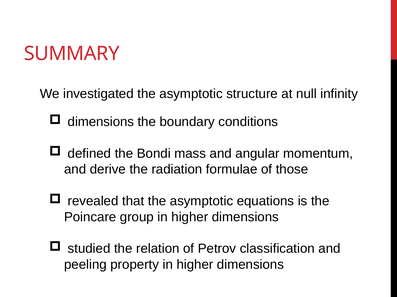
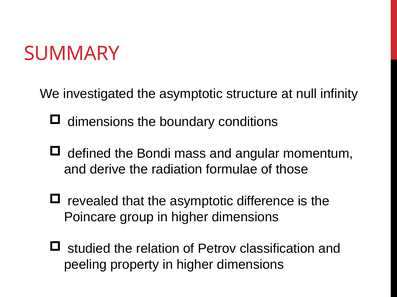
equations: equations -> difference
